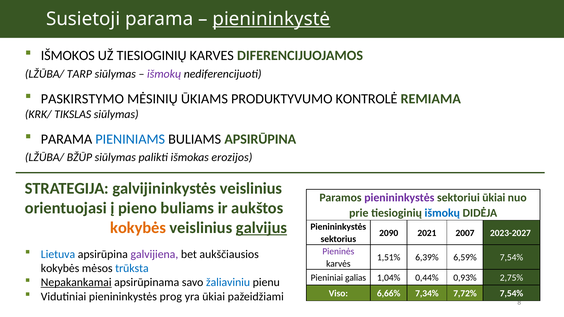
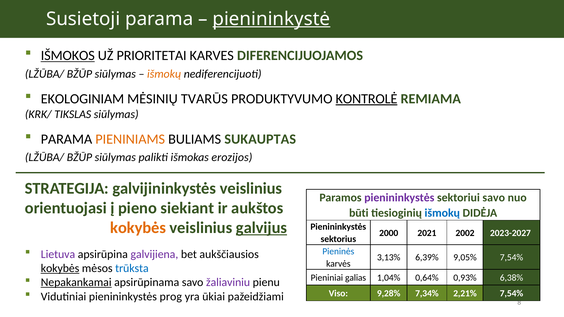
IŠMOKOS underline: none -> present
UŽ TIESIOGINIŲ: TIESIOGINIŲ -> PRIORITETAI
TARP at (79, 74): TARP -> BŽŪP
išmokų at (164, 74) colour: purple -> orange
PASKIRSTYMO: PASKIRSTYMO -> EKOLOGINIAM
ŪKIAMS: ŪKIAMS -> TVARŪS
KONTROLĖ underline: none -> present
PIENINIAMS colour: blue -> orange
BULIAMS APSIRŪPINA: APSIRŪPINA -> SUKAUPTAS
sektoriui ūkiai: ūkiai -> savo
pieno buliams: buliams -> siekiant
prie: prie -> būti
2090: 2090 -> 2000
2007: 2007 -> 2002
Pieninės colour: purple -> blue
Lietuva colour: blue -> purple
1,51%: 1,51% -> 3,13%
6,59%: 6,59% -> 9,05%
kokybės at (60, 268) underline: none -> present
0,44%: 0,44% -> 0,64%
2,75%: 2,75% -> 6,38%
žaliaviniu colour: blue -> purple
6,66%: 6,66% -> 9,28%
7,72%: 7,72% -> 2,21%
